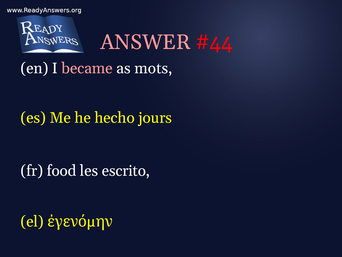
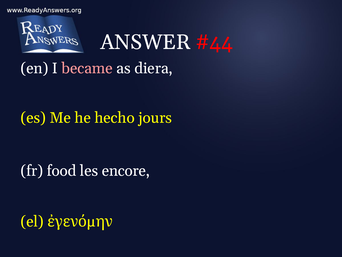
ANSWER colour: pink -> white
mots: mots -> diera
escrito: escrito -> encore
